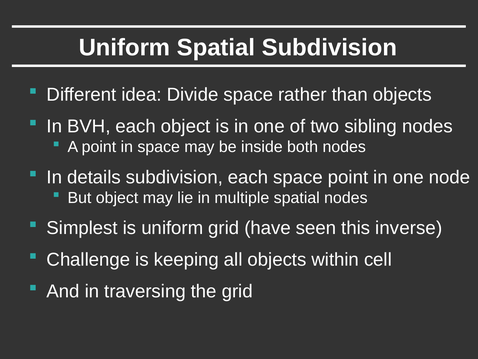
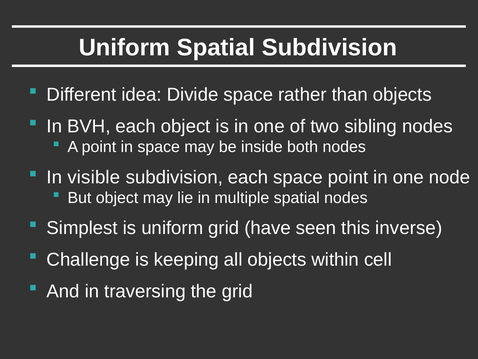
details: details -> visible
